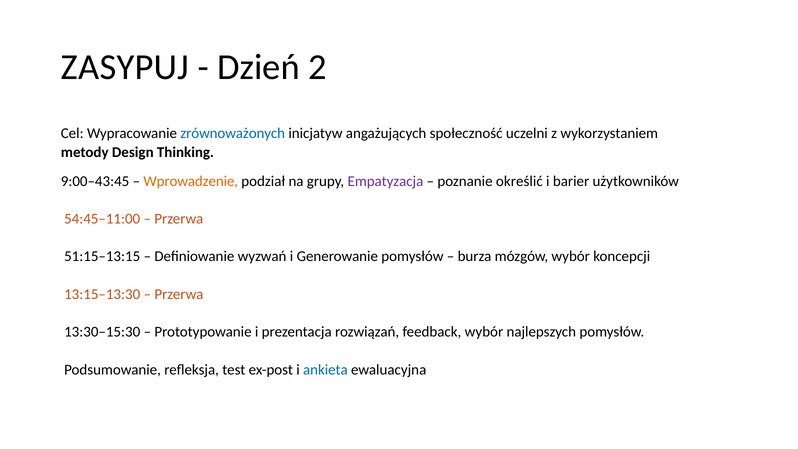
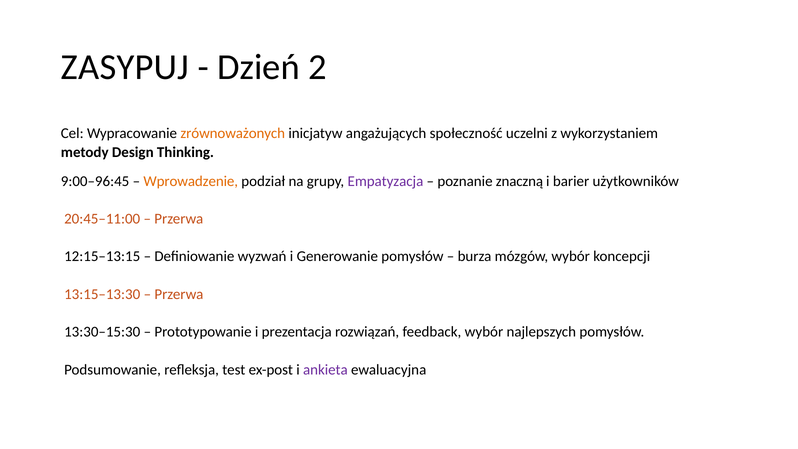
zrównoważonych colour: blue -> orange
9:00–43:45: 9:00–43:45 -> 9:00–96:45
określić: określić -> znaczną
54:45–11:00: 54:45–11:00 -> 20:45–11:00
51:15–13:15: 51:15–13:15 -> 12:15–13:15
ankieta colour: blue -> purple
